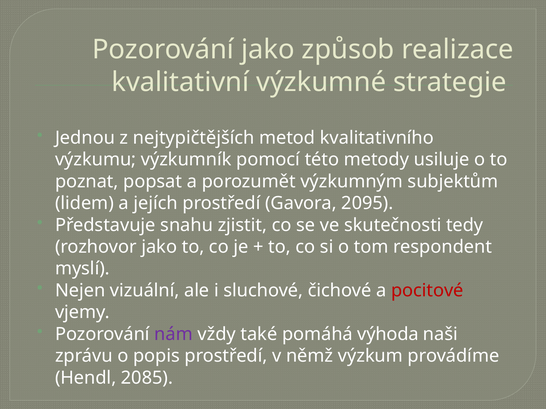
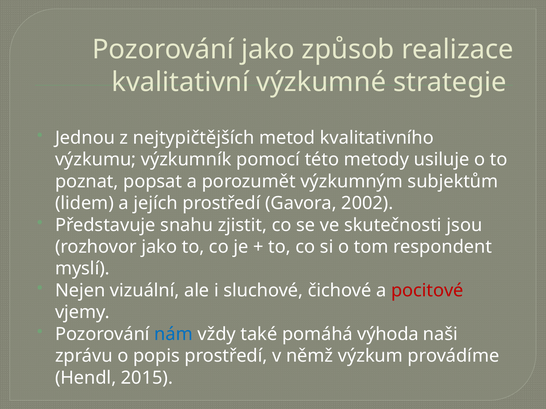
2095: 2095 -> 2002
tedy: tedy -> jsou
nám colour: purple -> blue
2085: 2085 -> 2015
